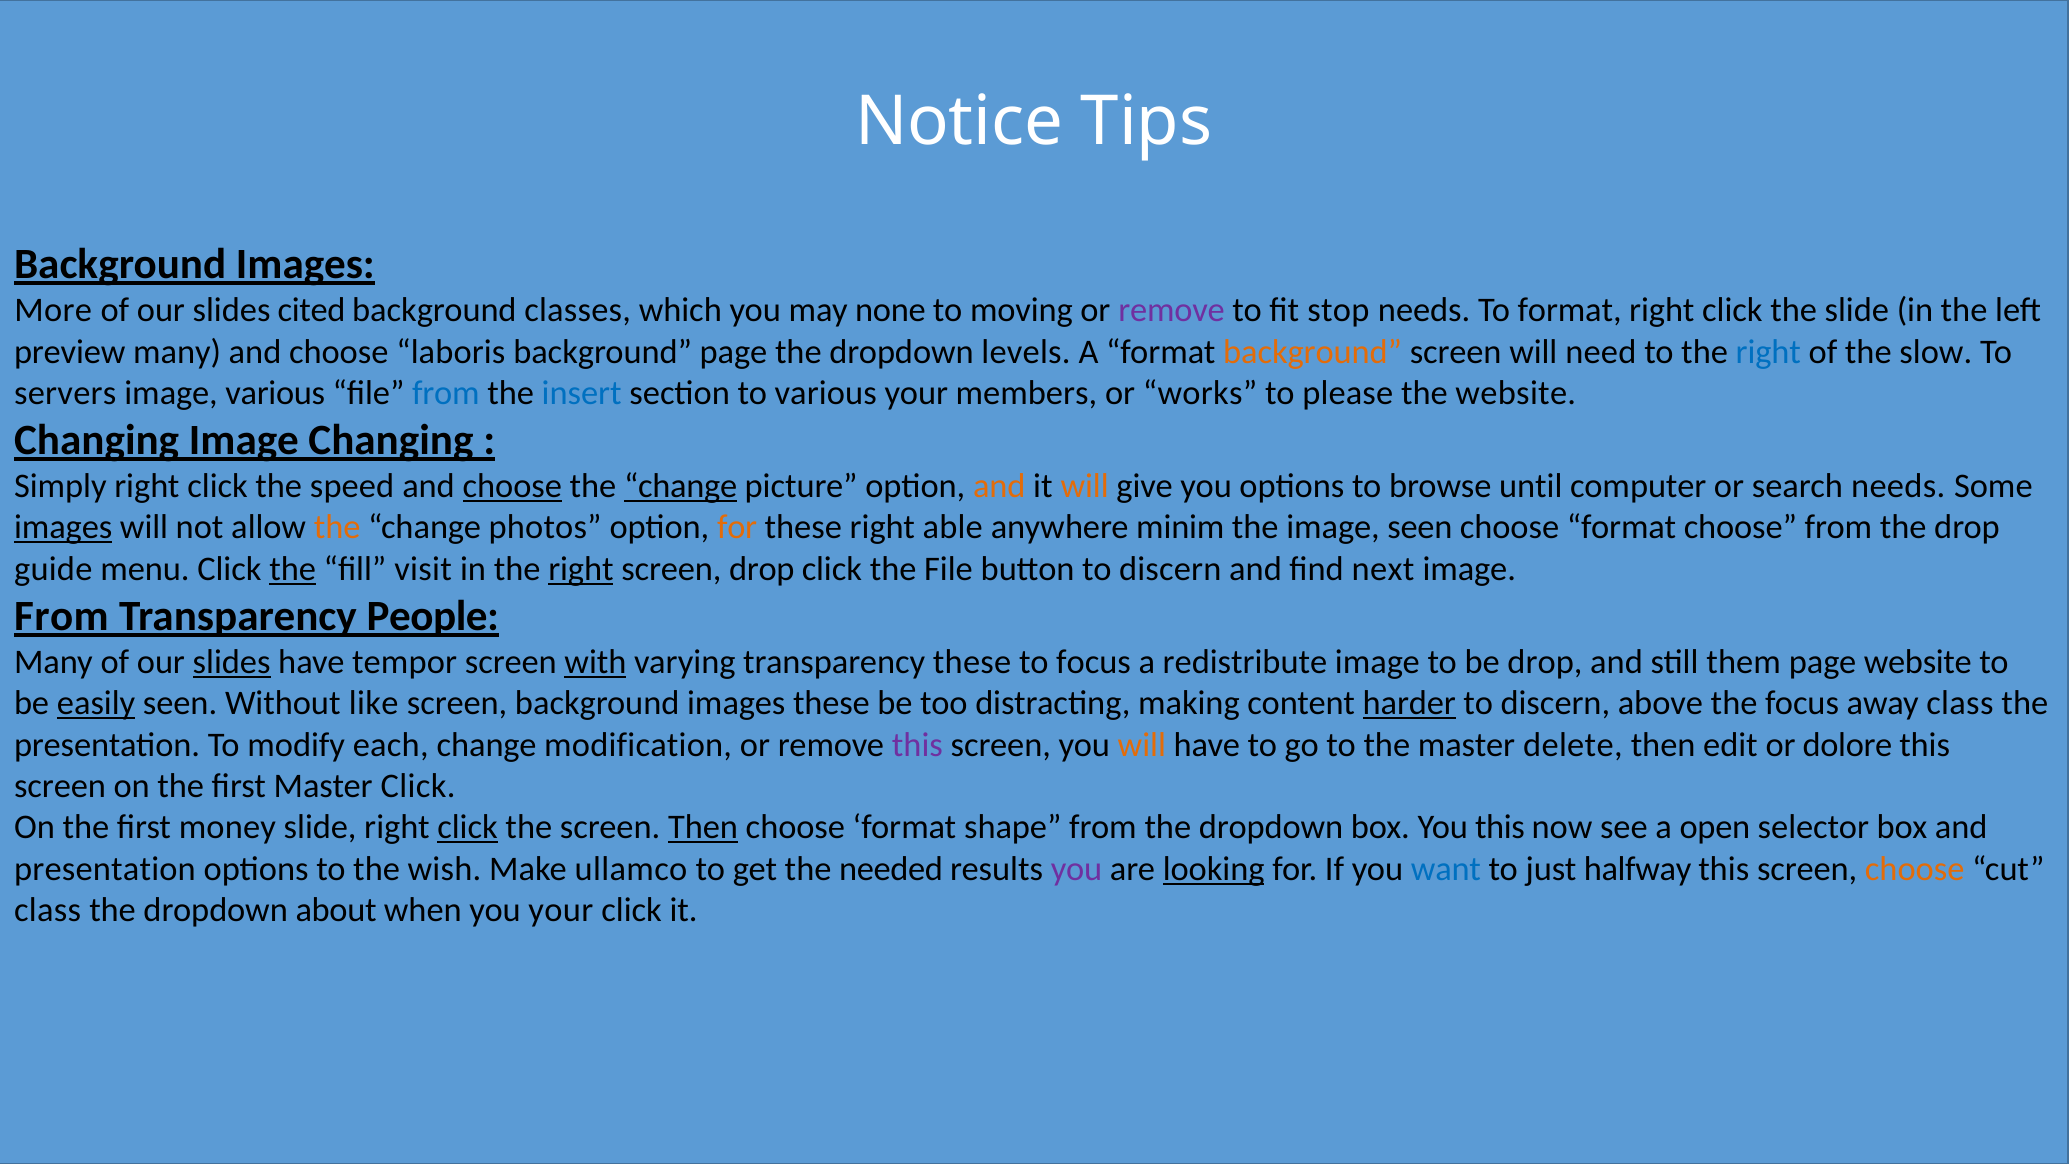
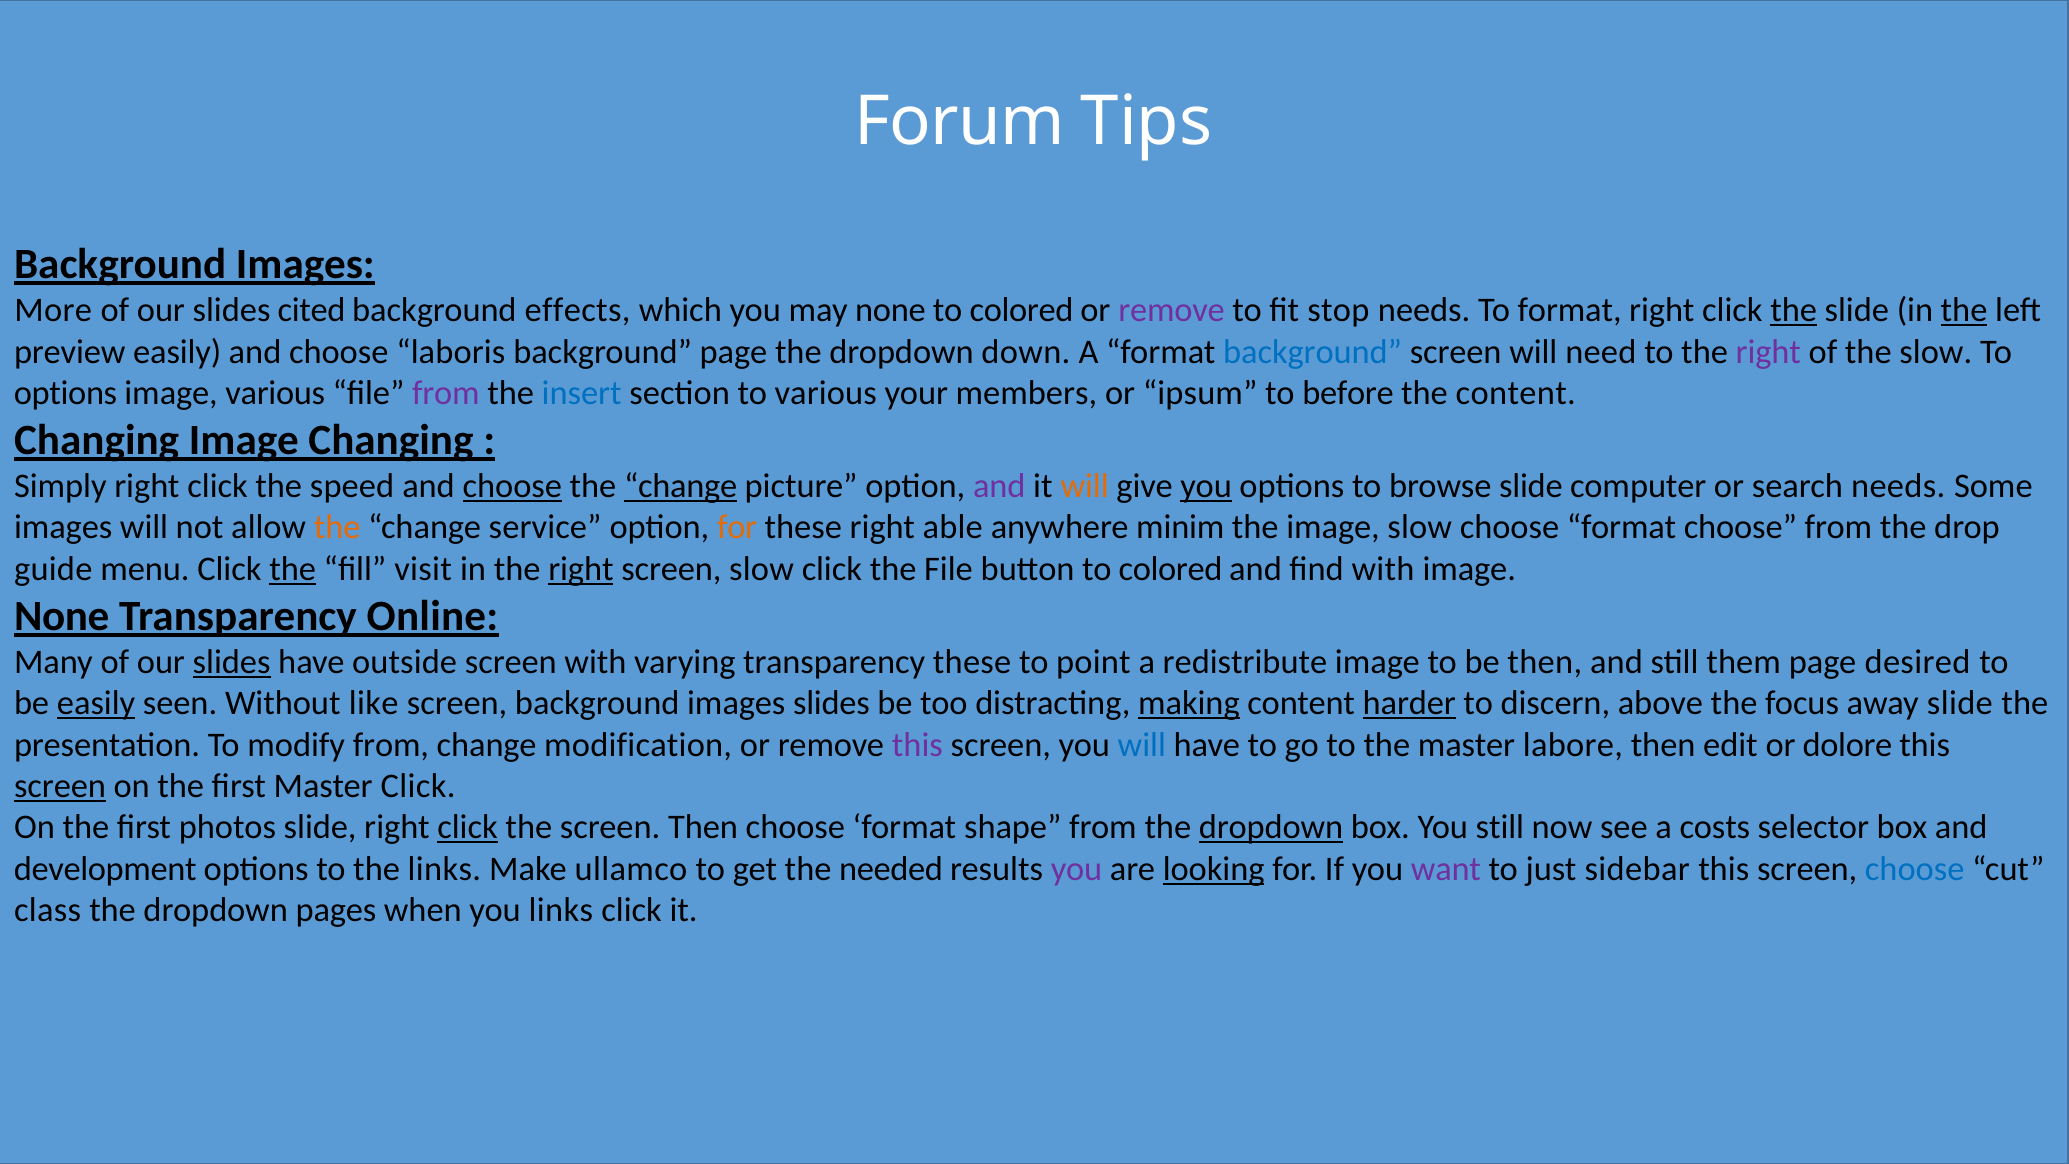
Notice: Notice -> Forum
classes: classes -> effects
moving at (1021, 310): moving -> colored
the at (1794, 310) underline: none -> present
the at (1964, 310) underline: none -> present
preview many: many -> easily
levels: levels -> down
background at (1313, 352) colour: orange -> blue
right at (1768, 352) colour: blue -> purple
servers at (65, 393): servers -> options
from at (446, 393) colour: blue -> purple
works: works -> ipsum
please: please -> before
the website: website -> content
and at (999, 486) colour: orange -> purple
you at (1206, 486) underline: none -> present
browse until: until -> slide
images at (63, 527) underline: present -> none
photos: photos -> service
image seen: seen -> slow
screen drop: drop -> slow
button to discern: discern -> colored
find next: next -> with
From at (61, 616): From -> None
People: People -> Online
tempor: tempor -> outside
with at (595, 662) underline: present -> none
to focus: focus -> point
be drop: drop -> then
page website: website -> desired
images these: these -> slides
making underline: none -> present
away class: class -> slide
modify each: each -> from
will at (1142, 745) colour: orange -> blue
delete: delete -> labore
screen at (60, 786) underline: none -> present
money: money -> photos
Then at (703, 827) underline: present -> none
dropdown at (1271, 827) underline: none -> present
You this: this -> still
open: open -> costs
presentation at (105, 869): presentation -> development
the wish: wish -> links
want colour: blue -> purple
halfway: halfway -> sidebar
choose at (1915, 869) colour: orange -> blue
about: about -> pages
you your: your -> links
